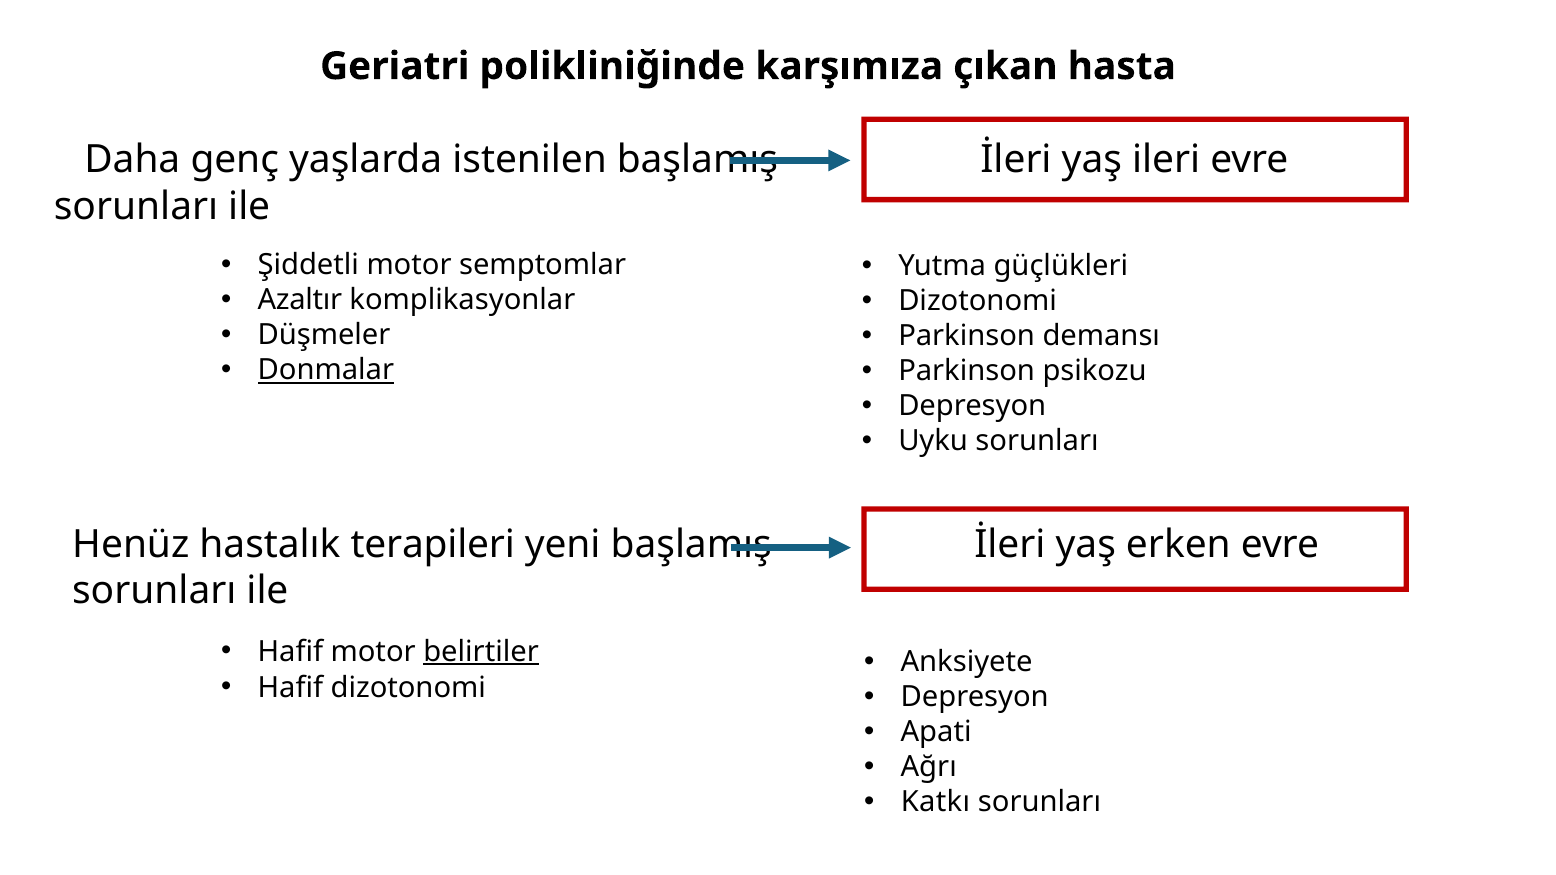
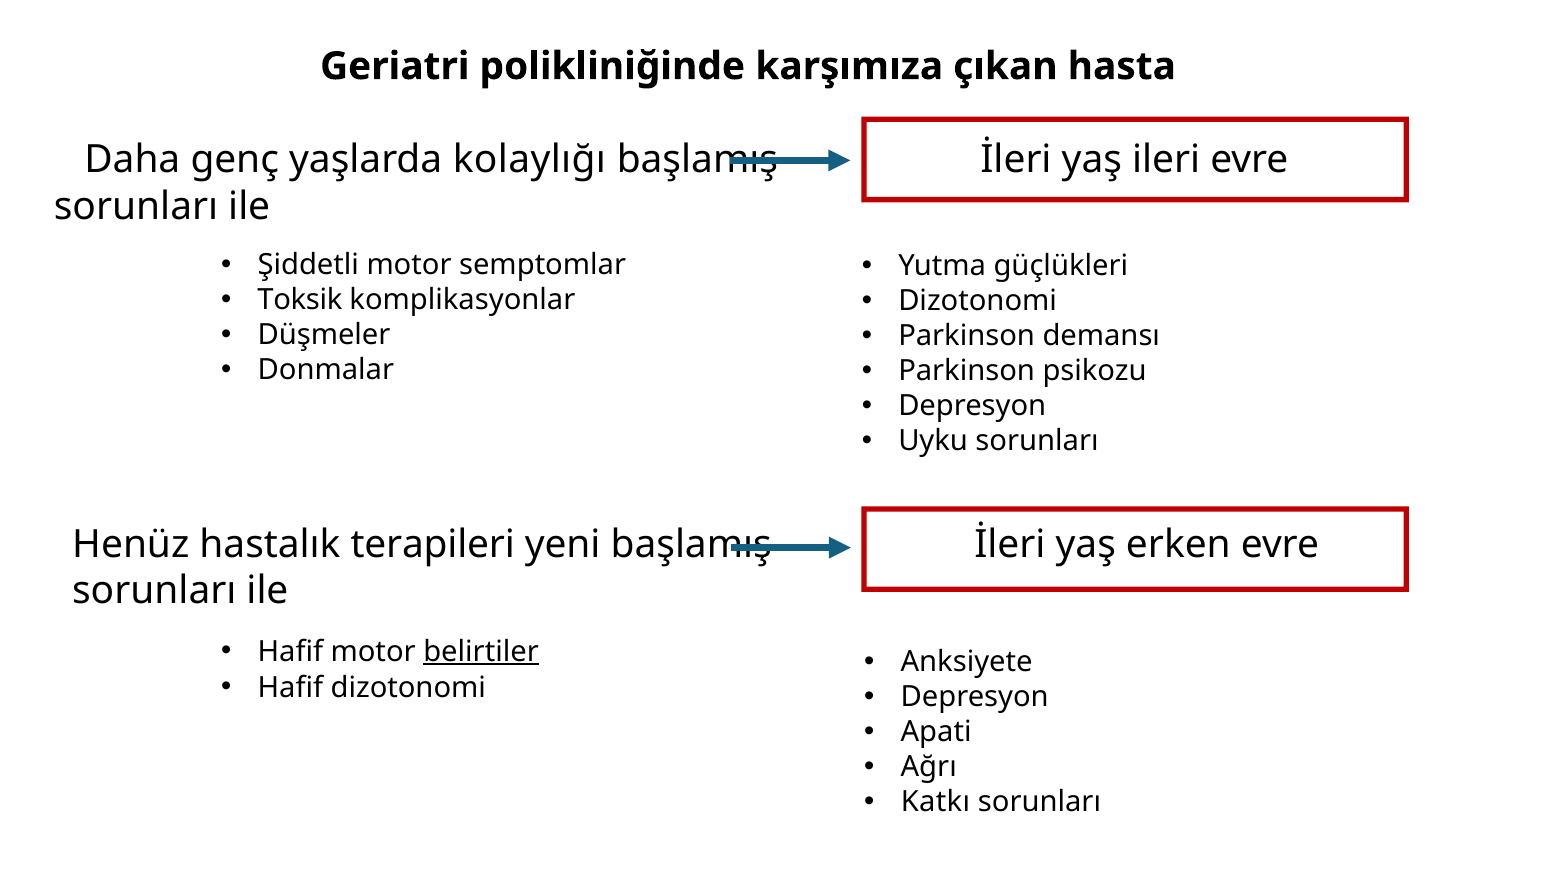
istenilen: istenilen -> kolaylığı
Azaltır: Azaltır -> Toksik
Donmalar underline: present -> none
